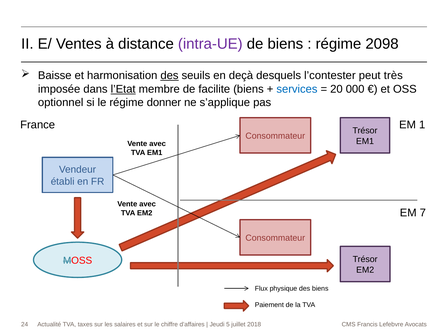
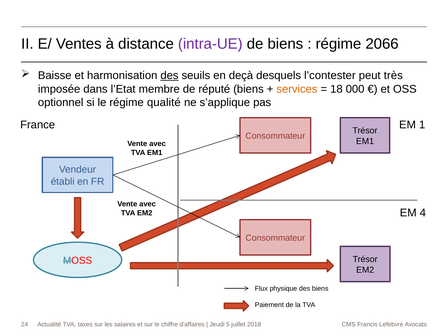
2098: 2098 -> 2066
l’Etat underline: present -> none
facilite: facilite -> réputé
services colour: blue -> orange
20: 20 -> 18
donner: donner -> qualité
7: 7 -> 4
